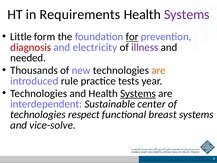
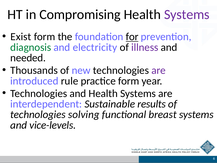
Requirements: Requirements -> Compromising
Little: Little -> Exist
diagnosis colour: red -> green
are at (159, 70) colour: orange -> purple
practice tests: tests -> form
Systems at (138, 93) underline: present -> none
center: center -> results
respect: respect -> solving
vice-solve: vice-solve -> vice-levels
